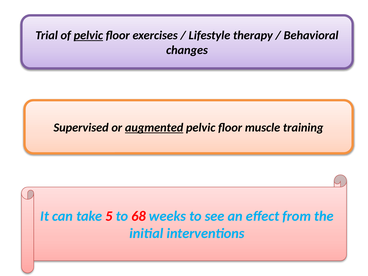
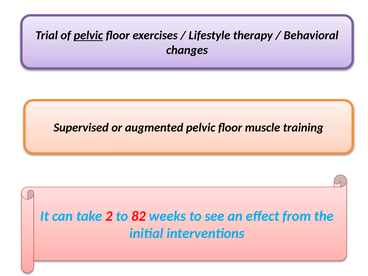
augmented underline: present -> none
5: 5 -> 2
68: 68 -> 82
